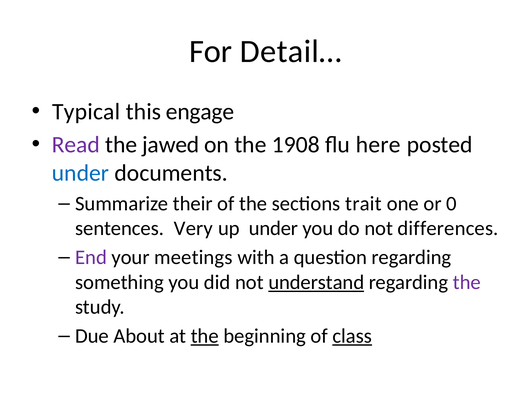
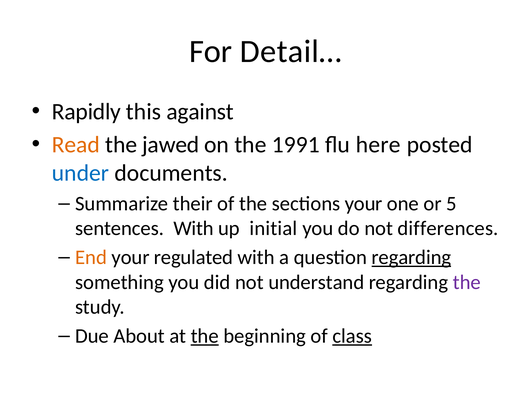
Typical: Typical -> Rapidly
engage: engage -> against
Read colour: purple -> orange
1908: 1908 -> 1991
sections trait: trait -> your
0: 0 -> 5
sentences Very: Very -> With
up under: under -> initial
End colour: purple -> orange
meetings: meetings -> regulated
regarding at (411, 257) underline: none -> present
understand underline: present -> none
